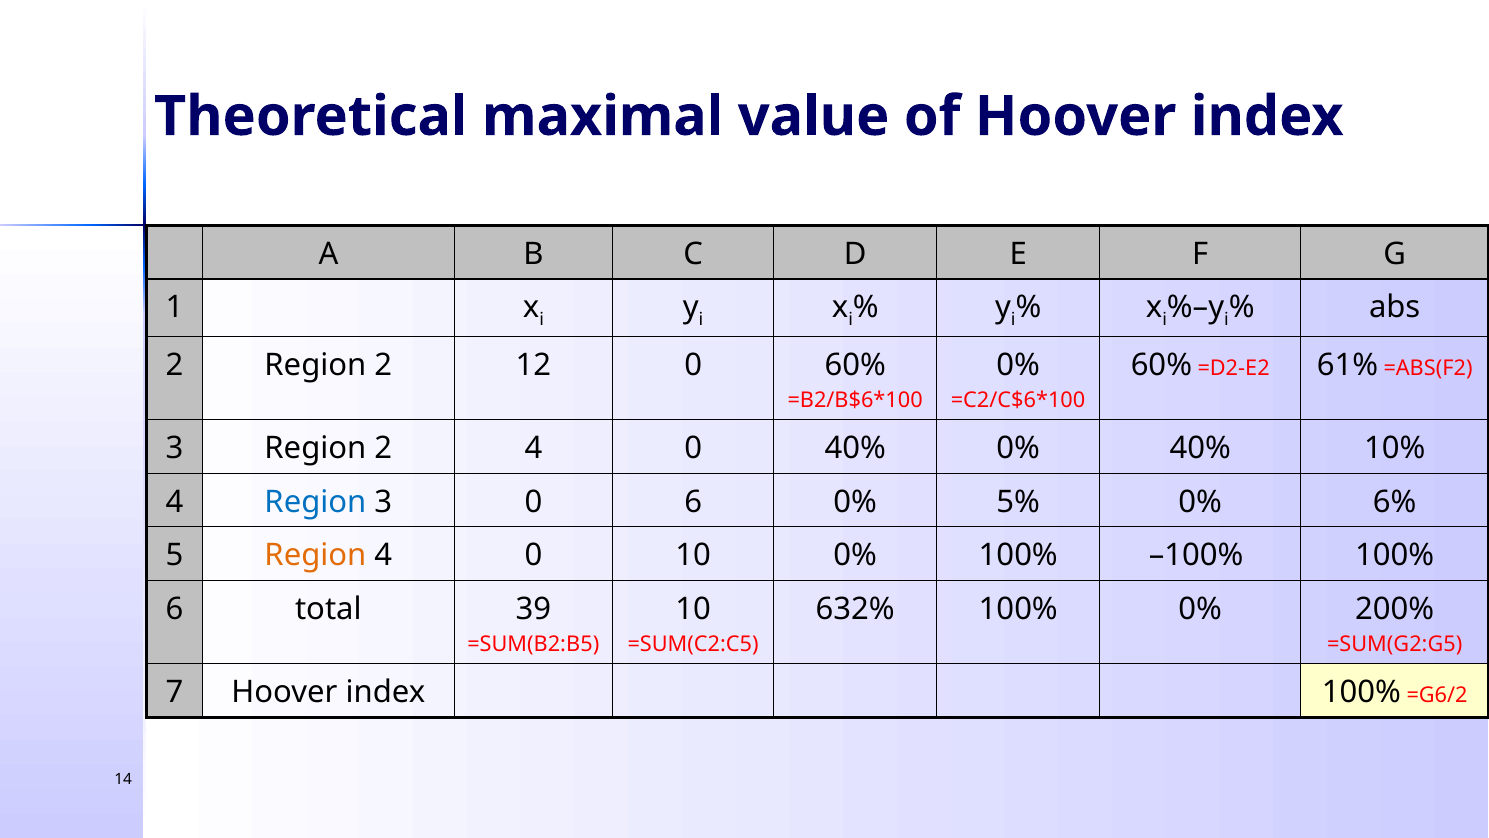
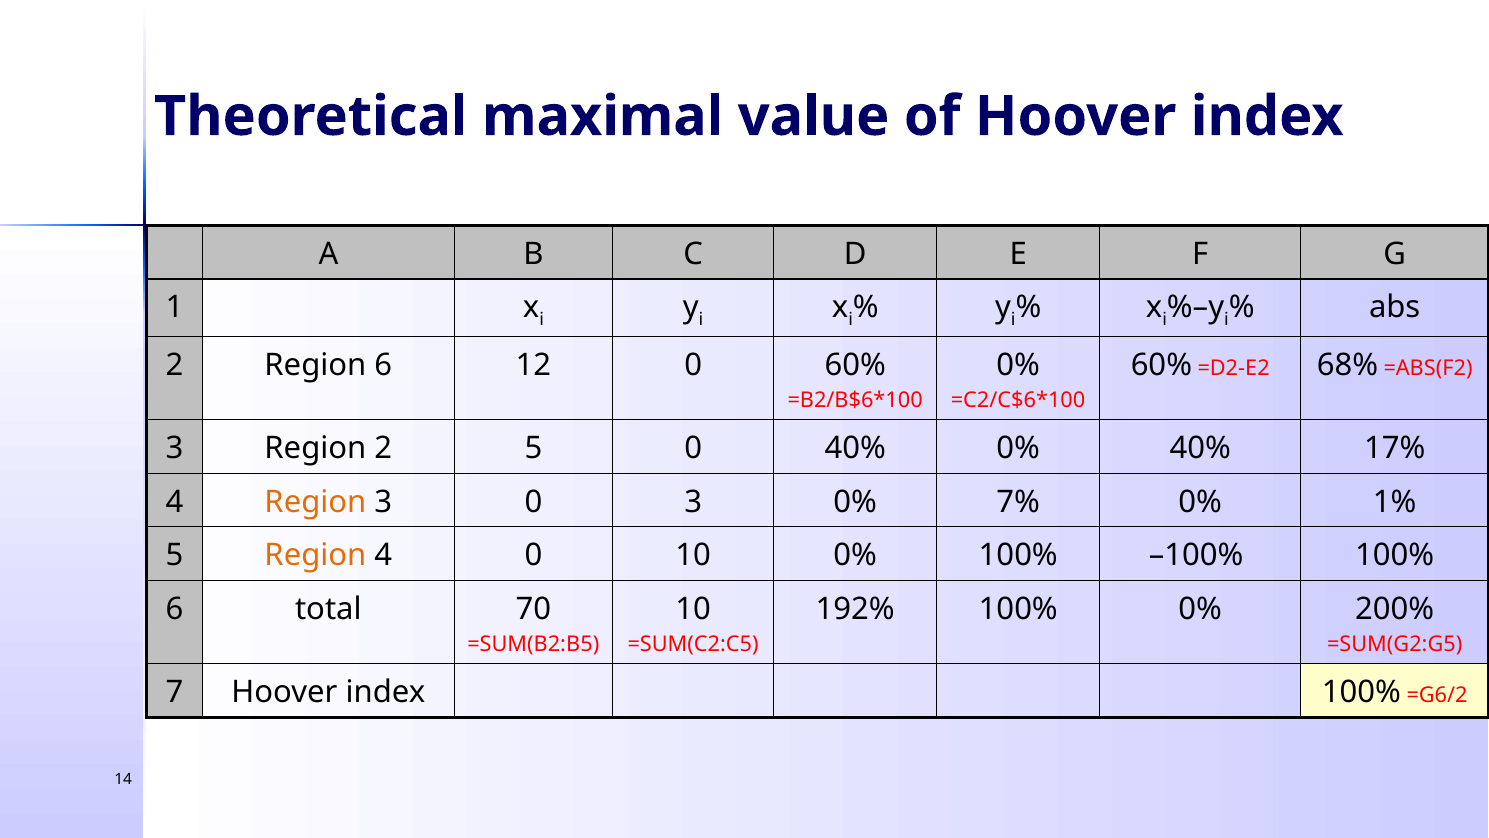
2 Region 2: 2 -> 6
61%: 61% -> 68%
2 4: 4 -> 5
10%: 10% -> 17%
Region at (315, 502) colour: blue -> orange
0 6: 6 -> 3
5%: 5% -> 7%
6%: 6% -> 1%
39: 39 -> 70
632%: 632% -> 192%
